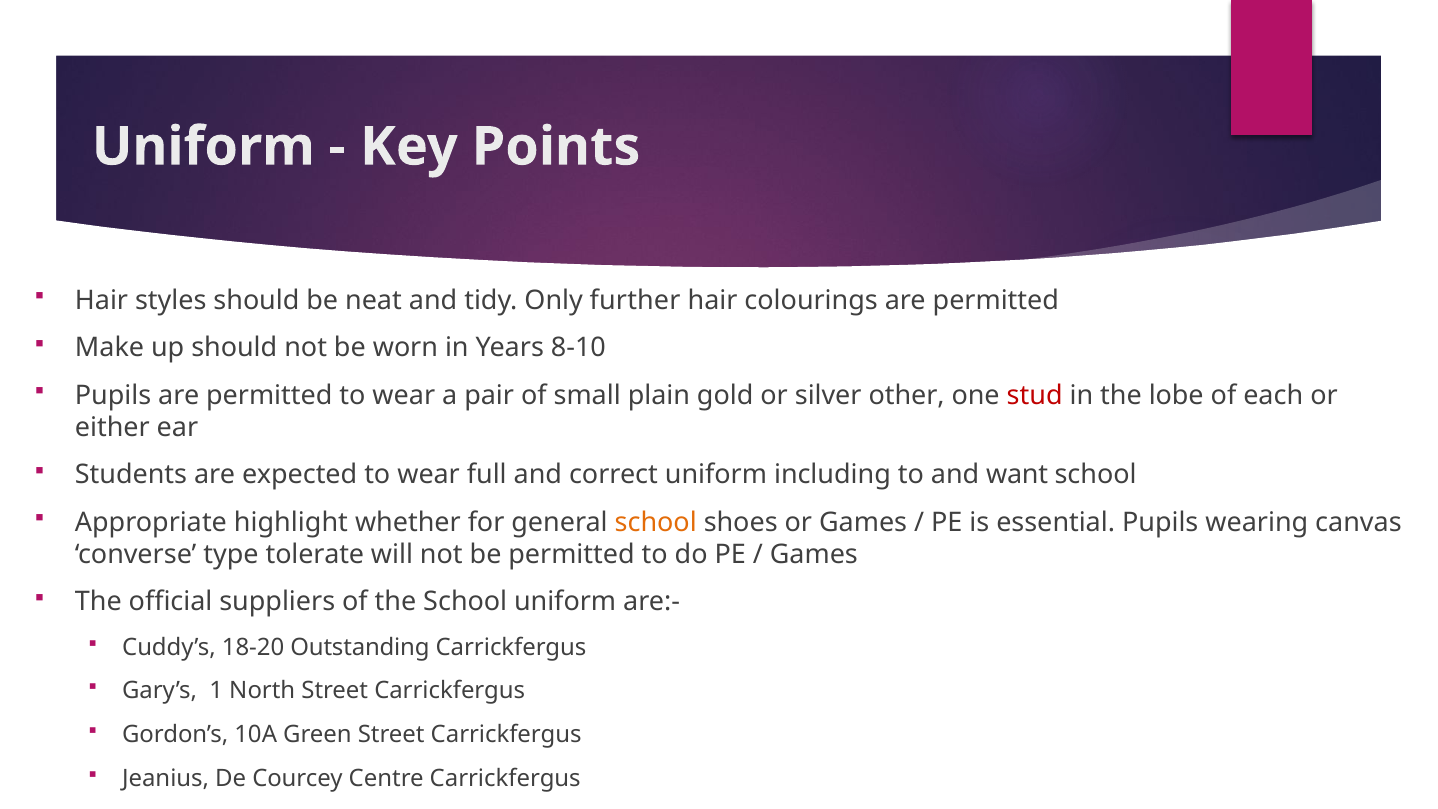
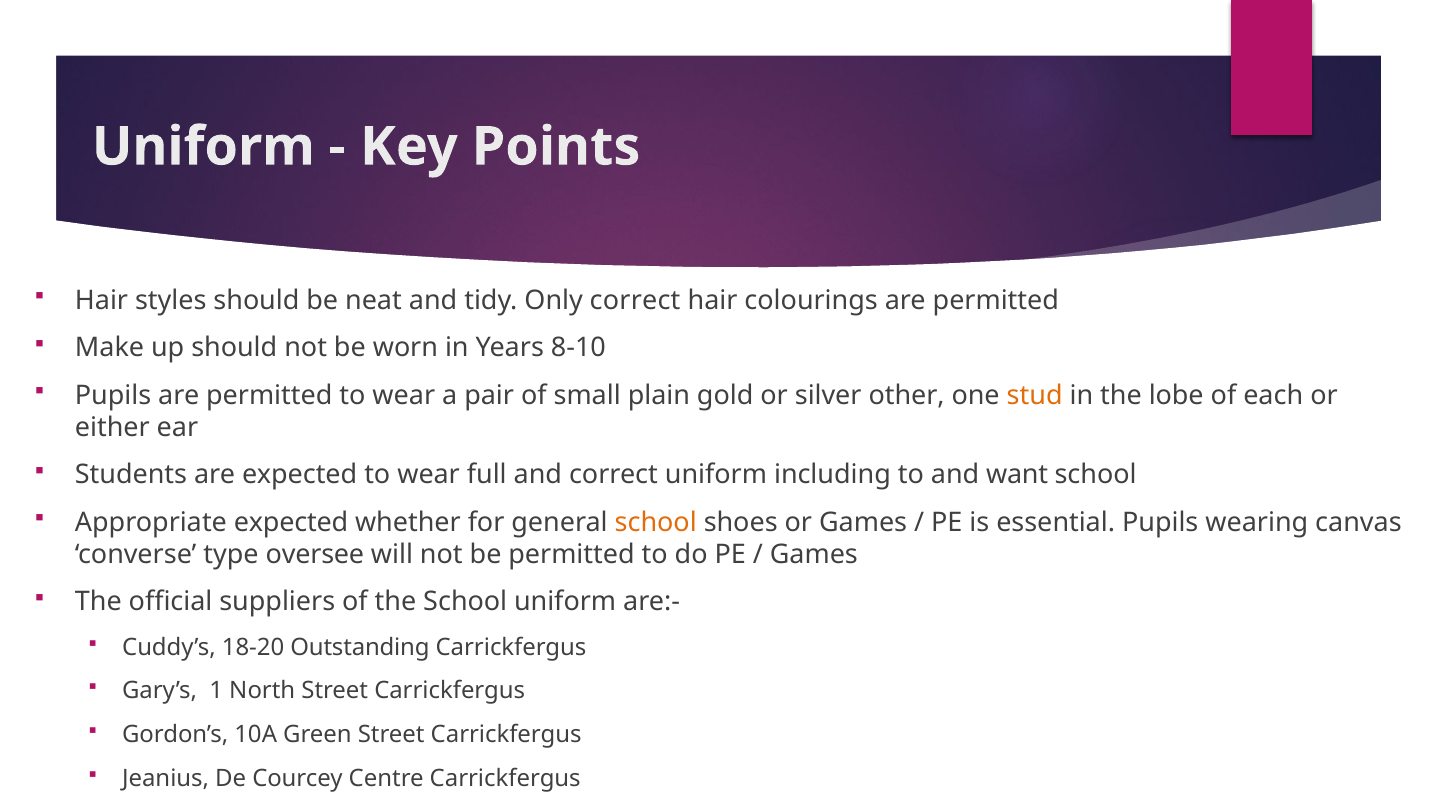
Only further: further -> correct
stud colour: red -> orange
Appropriate highlight: highlight -> expected
tolerate: tolerate -> oversee
